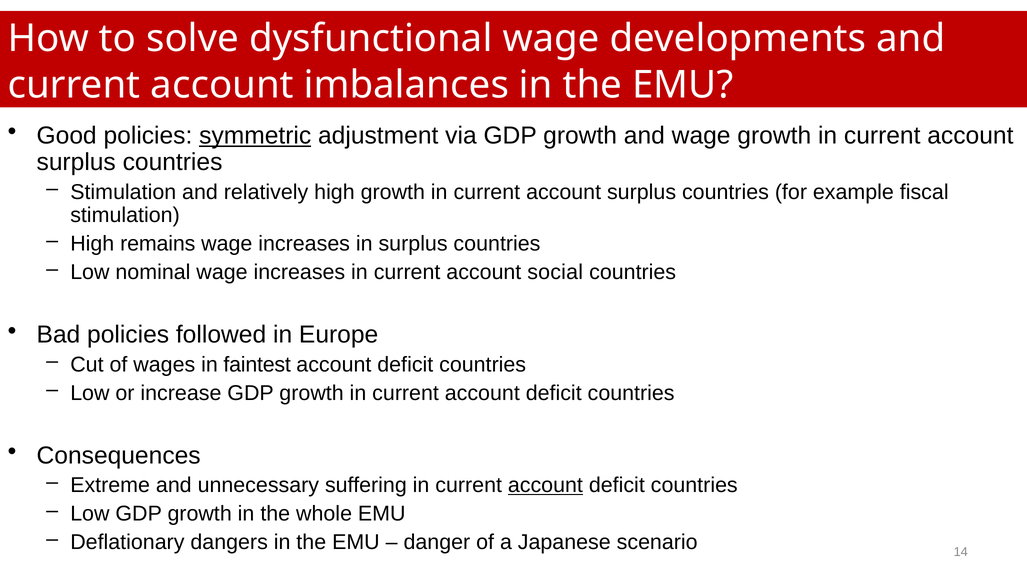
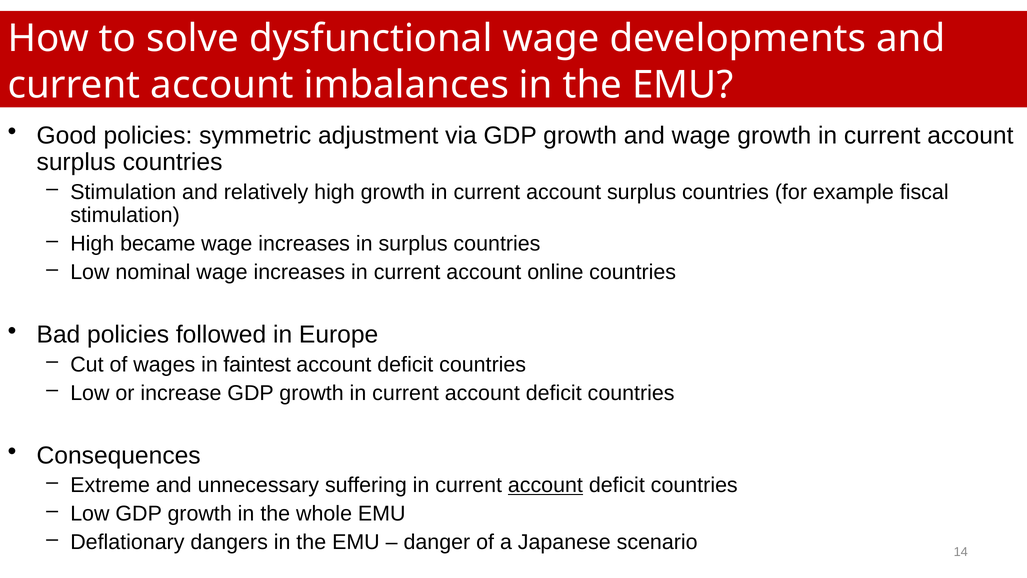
symmetric underline: present -> none
remains: remains -> became
social: social -> online
